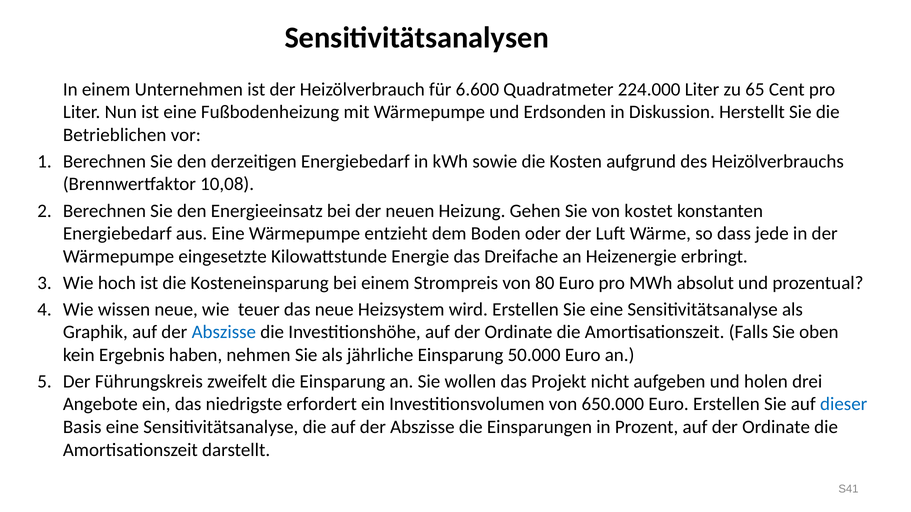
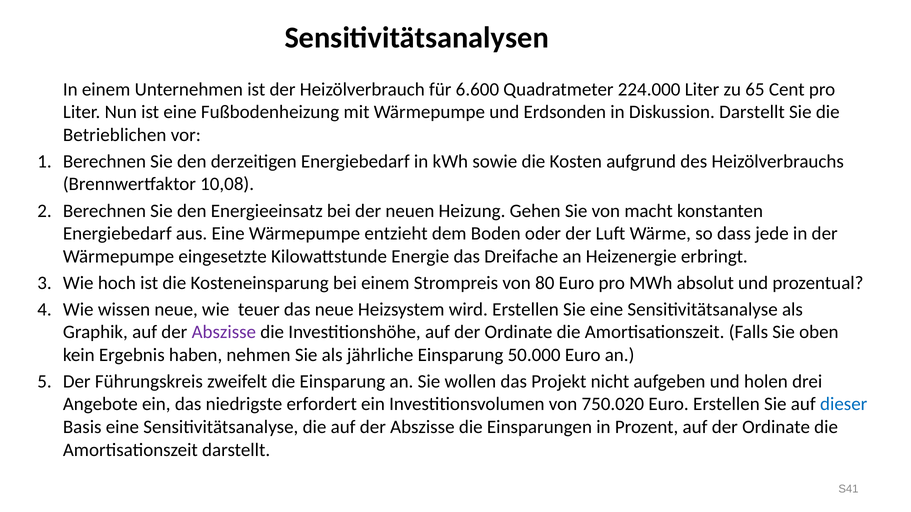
Diskussion Herstellt: Herstellt -> Darstellt
kostet: kostet -> macht
Abszisse at (224, 332) colour: blue -> purple
650.000: 650.000 -> 750.020
